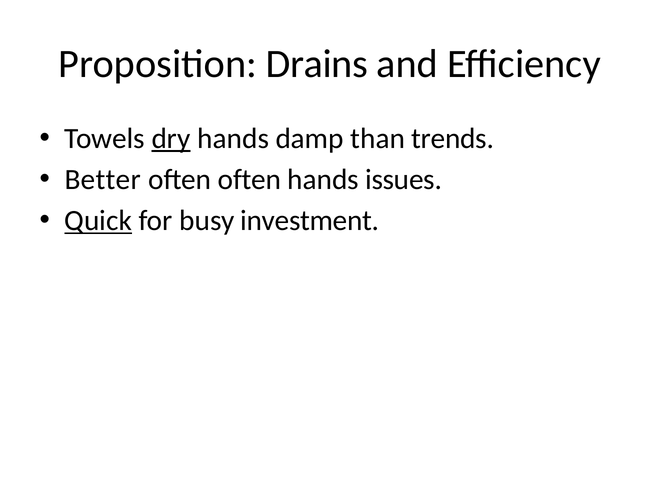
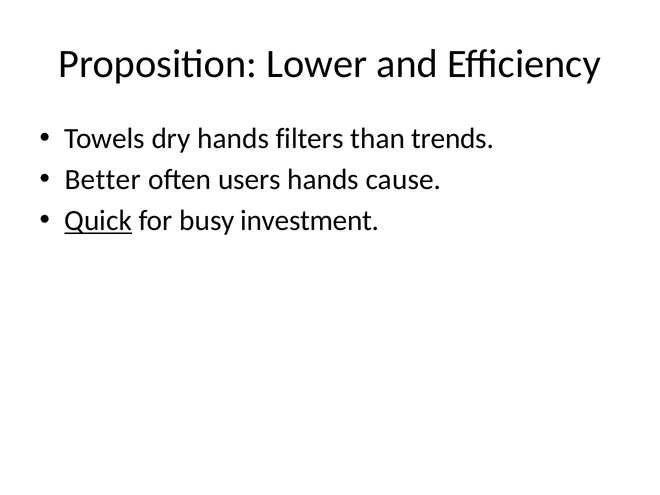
Drains: Drains -> Lower
dry underline: present -> none
damp: damp -> filters
often often: often -> users
issues: issues -> cause
